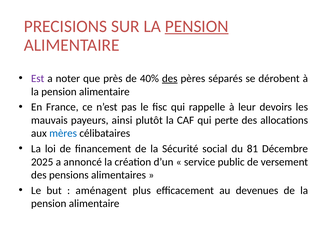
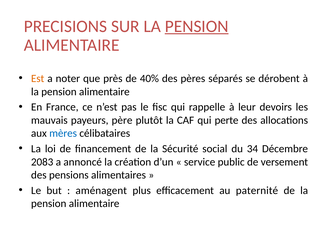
Est colour: purple -> orange
des at (170, 78) underline: present -> none
ainsi: ainsi -> père
81: 81 -> 34
2025: 2025 -> 2083
devenues: devenues -> paternité
